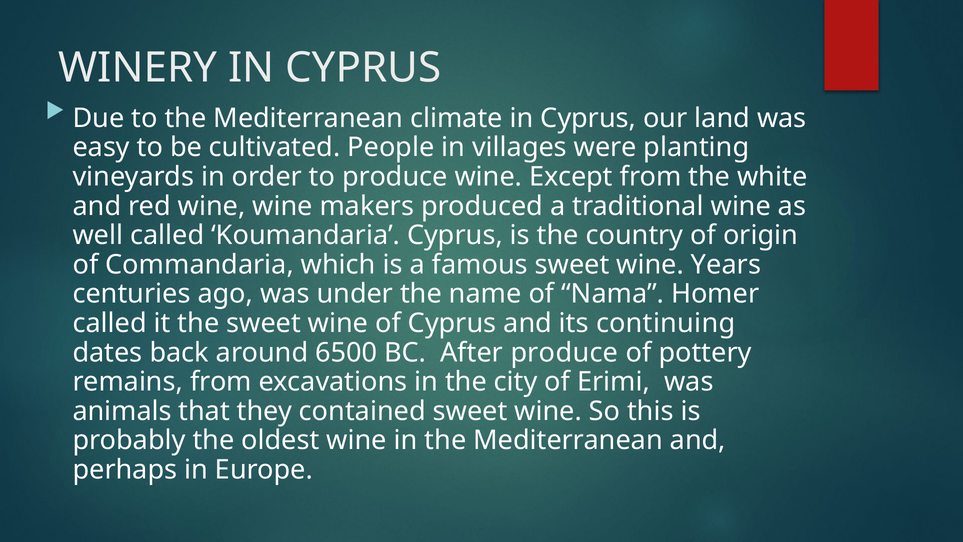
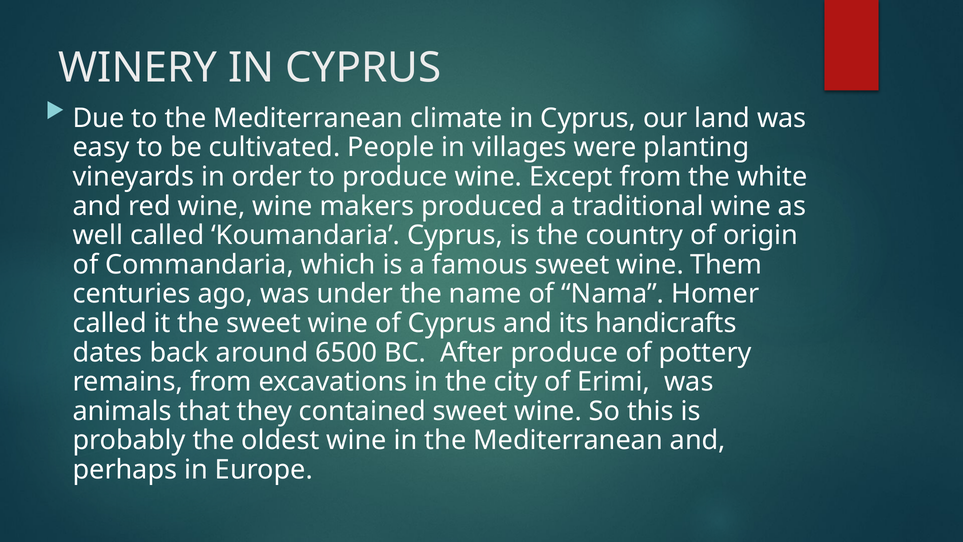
Years: Years -> Them
continuing: continuing -> handicrafts
